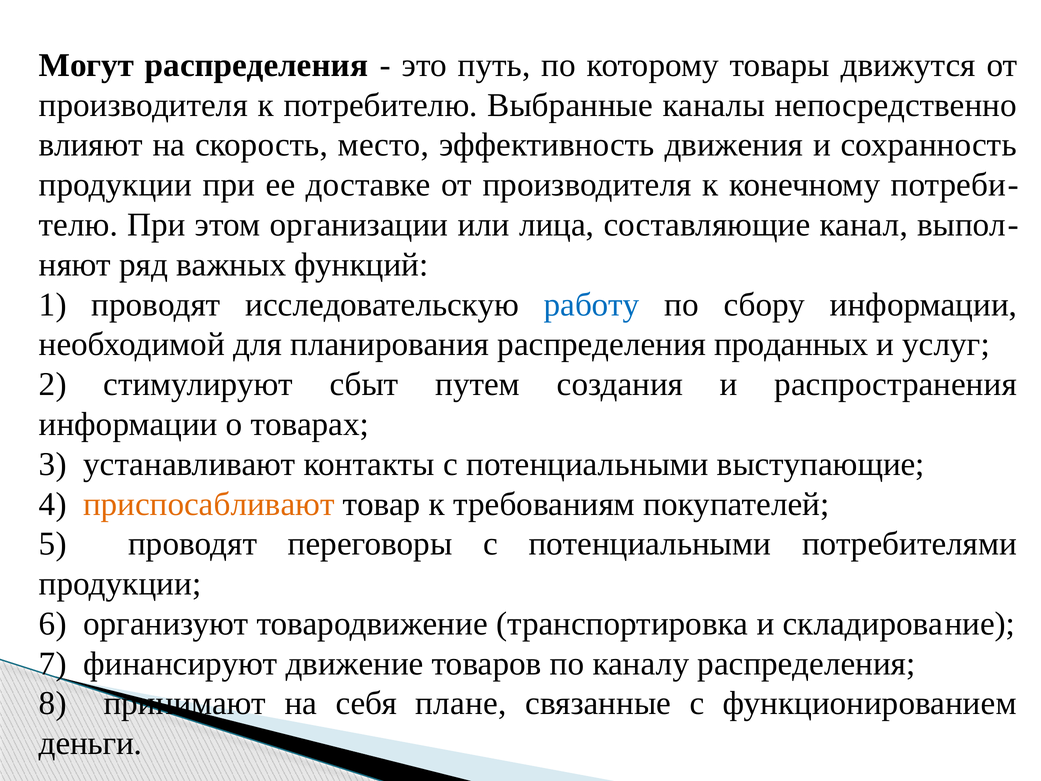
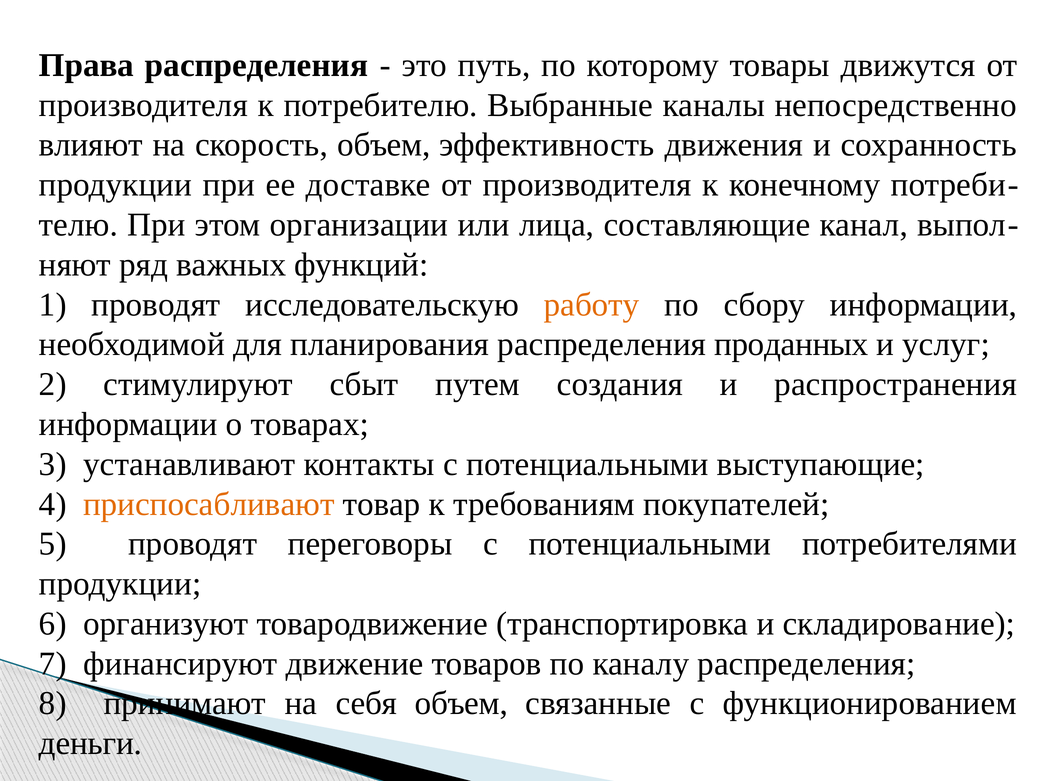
Могут: Могут -> Права
скорость место: место -> объем
работу colour: blue -> orange
себя плане: плане -> объем
